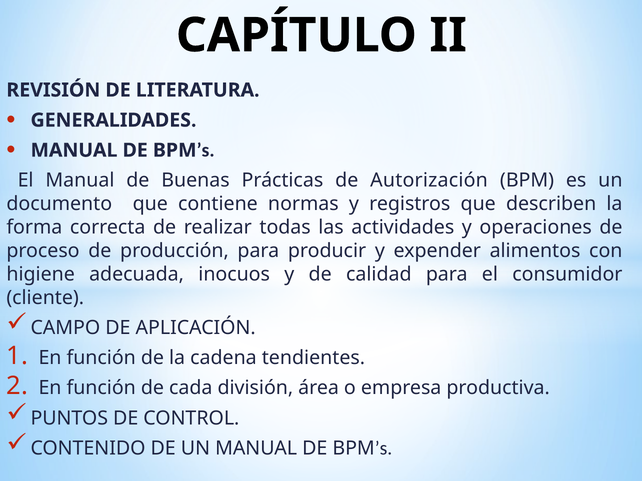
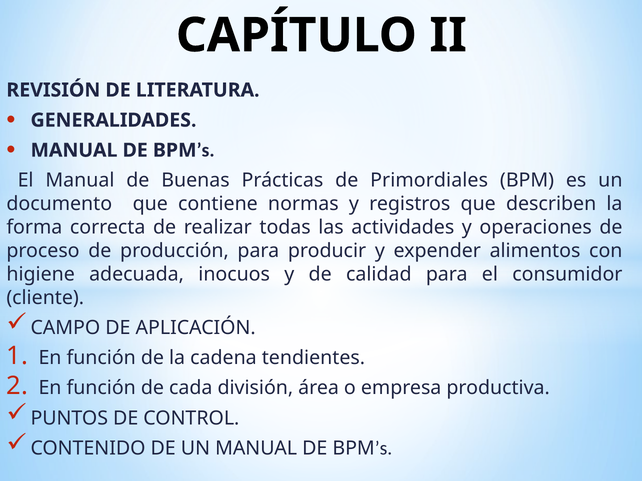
Autorización: Autorización -> Primordiales
